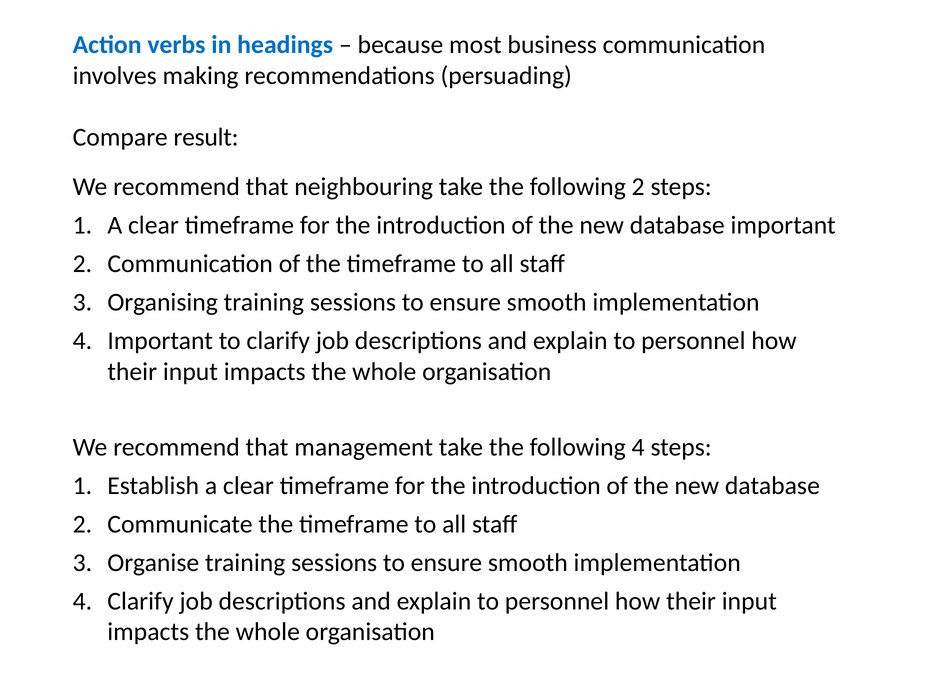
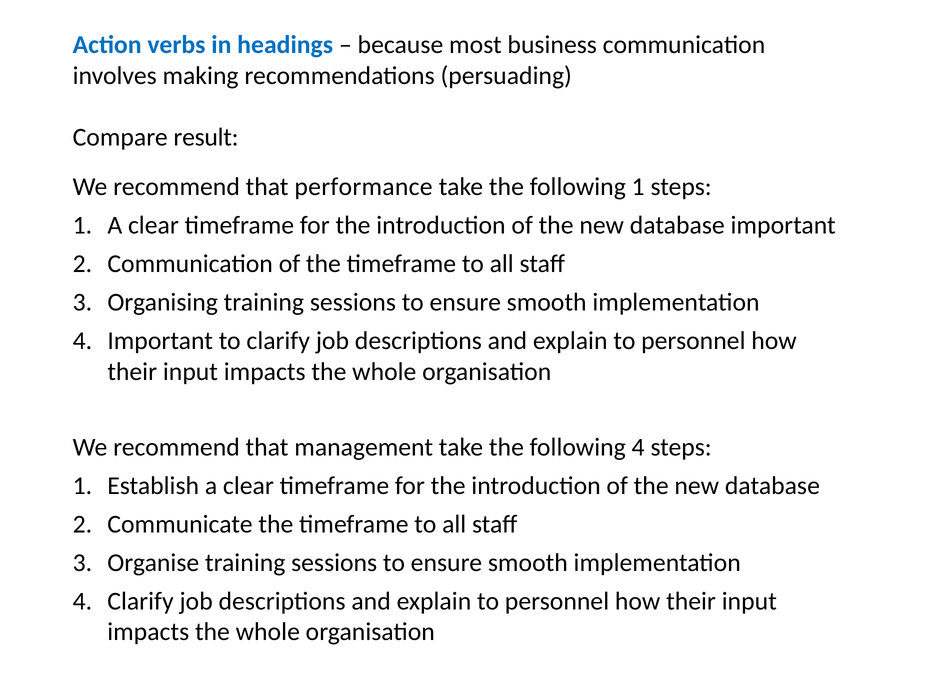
neighbouring: neighbouring -> performance
following 2: 2 -> 1
